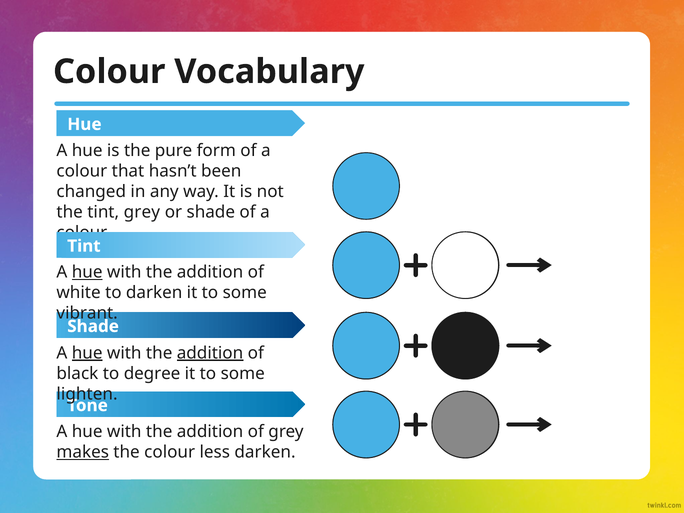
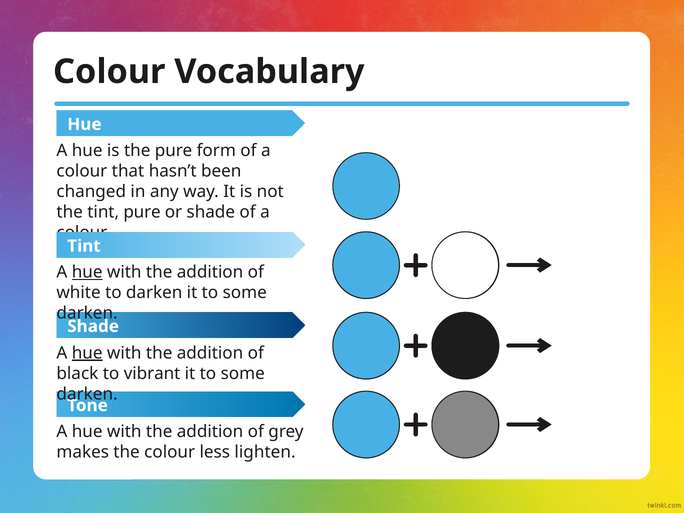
tint grey: grey -> pure
vibrant at (87, 313): vibrant -> darken
addition at (210, 353) underline: present -> none
degree: degree -> vibrant
lighten at (87, 394): lighten -> darken
makes underline: present -> none
less darken: darken -> lighten
